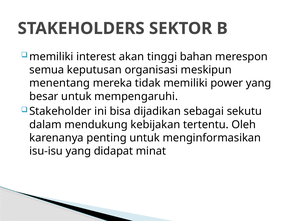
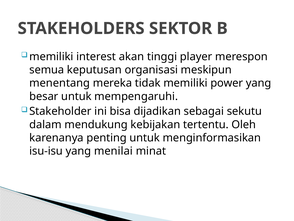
bahan: bahan -> player
didapat: didapat -> menilai
